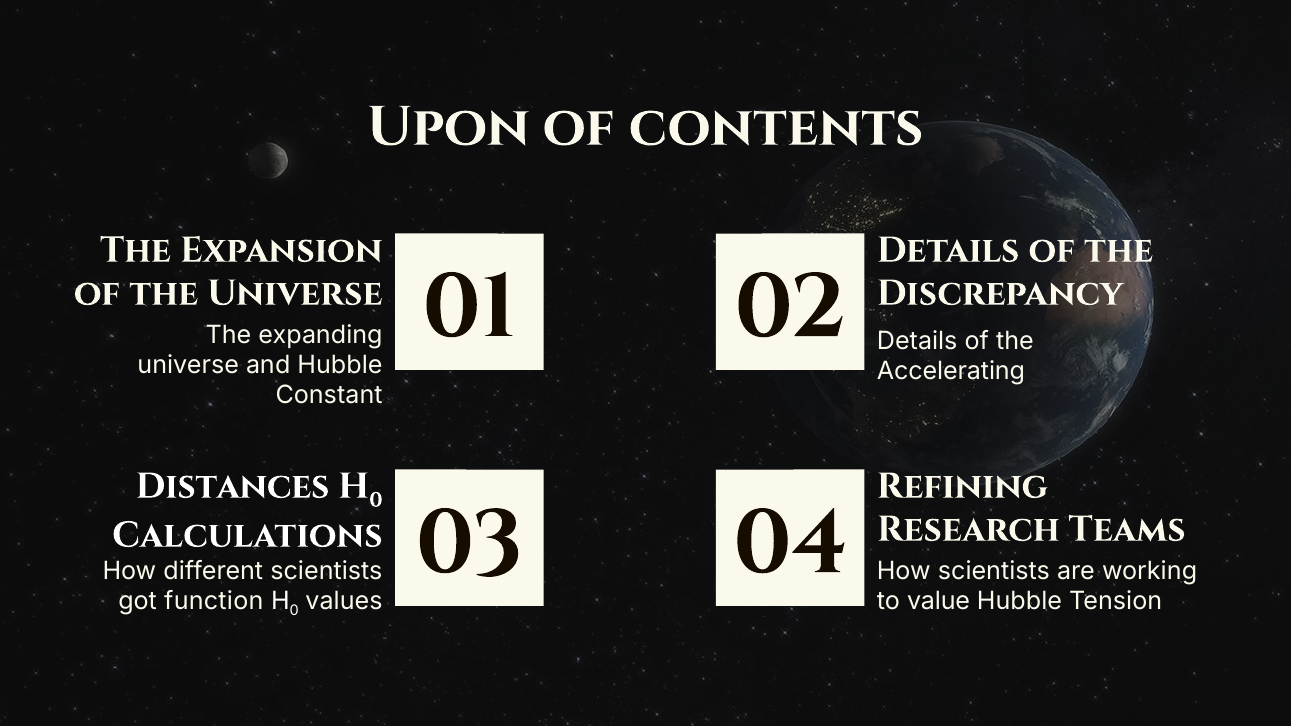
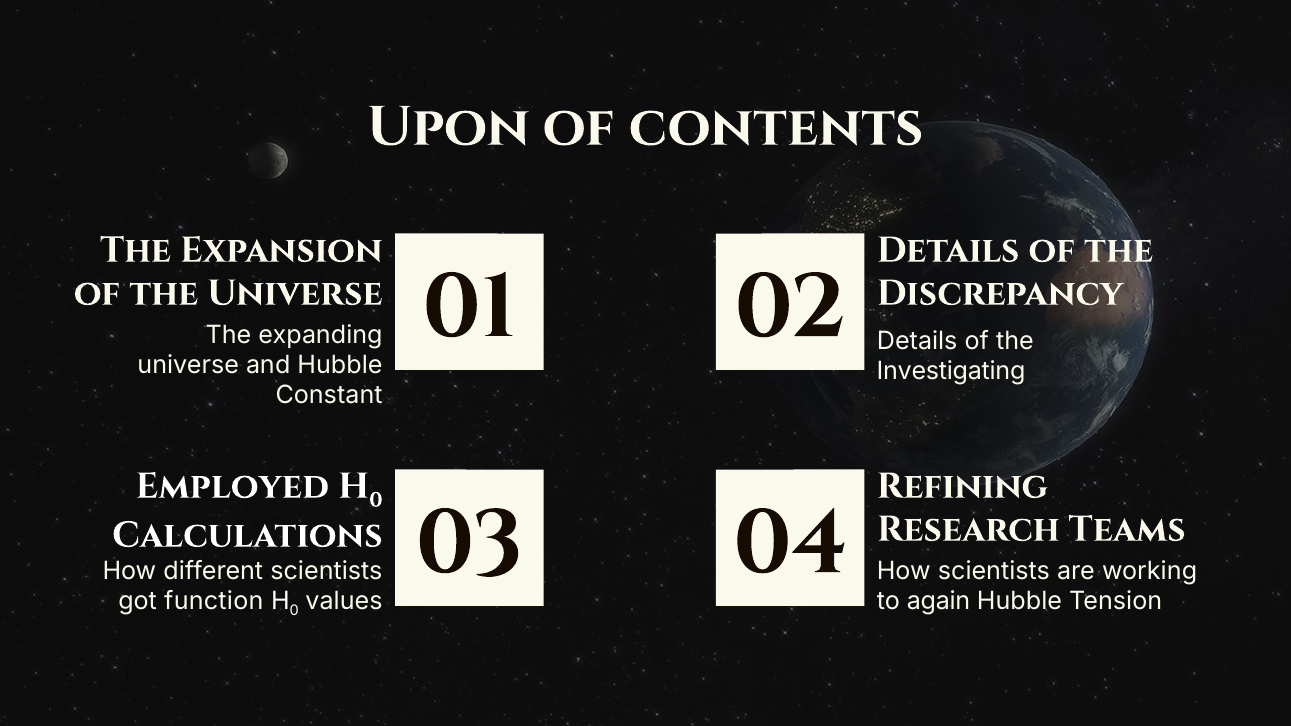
Accelerating: Accelerating -> Investigating
Distances: Distances -> Employed
value: value -> again
